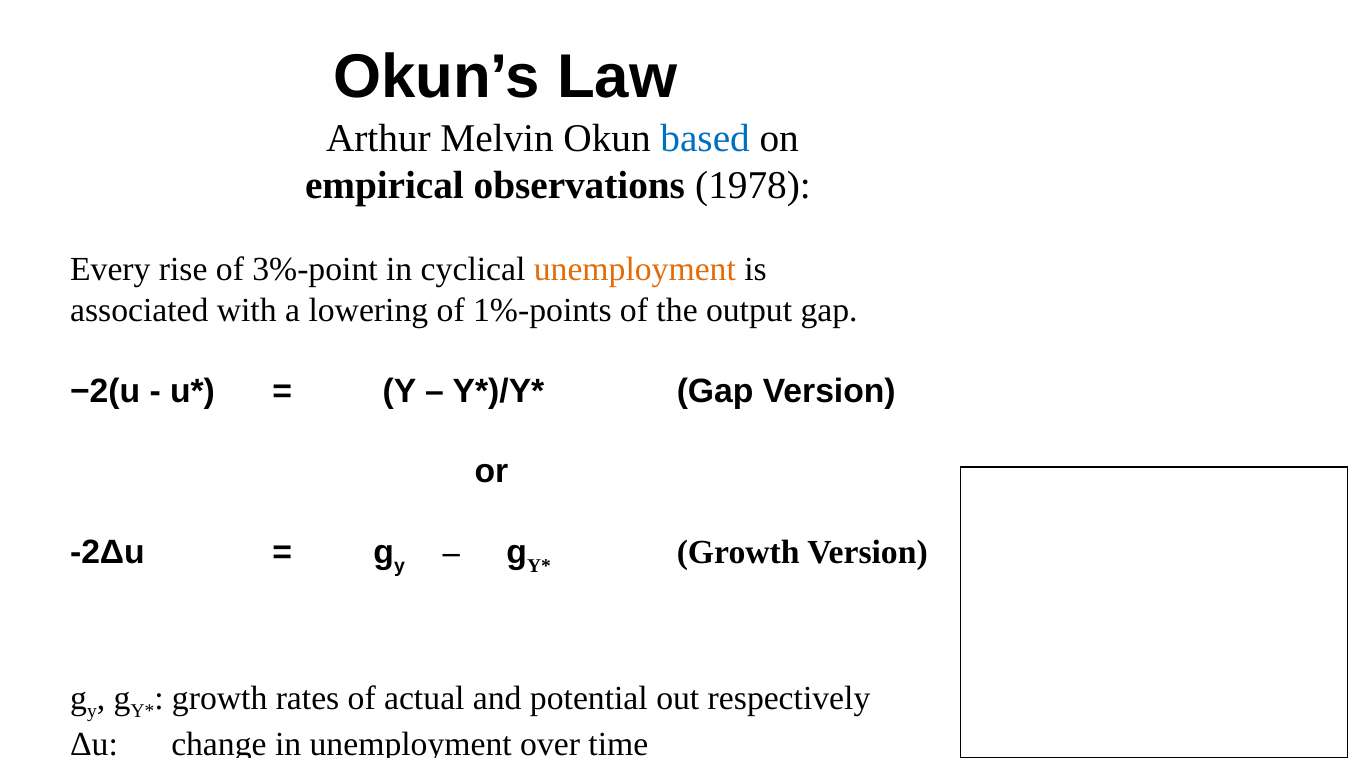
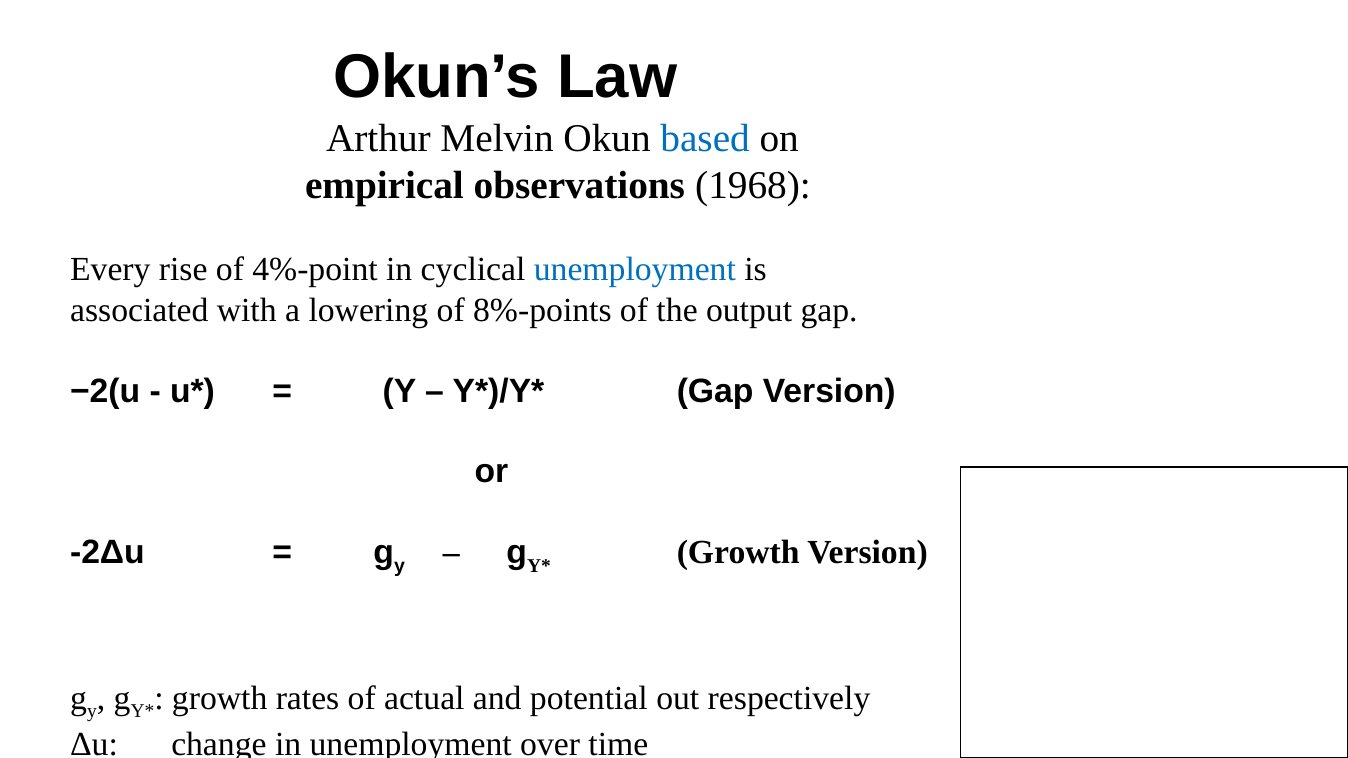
1978: 1978 -> 1968
3%-point: 3%-point -> 4%-point
unemployment at (635, 270) colour: orange -> blue
1%-points: 1%-points -> 8%-points
